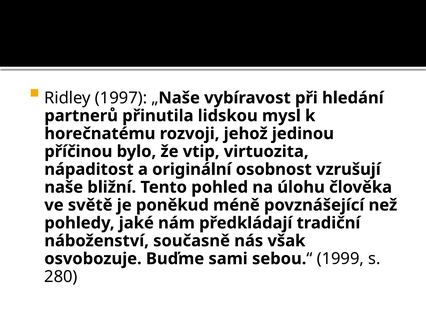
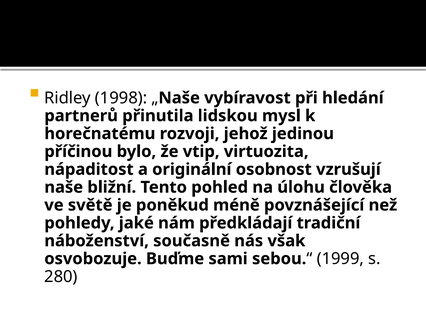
1997: 1997 -> 1998
